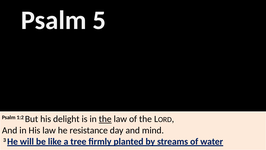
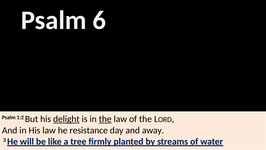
5: 5 -> 6
delight underline: none -> present
mind: mind -> away
